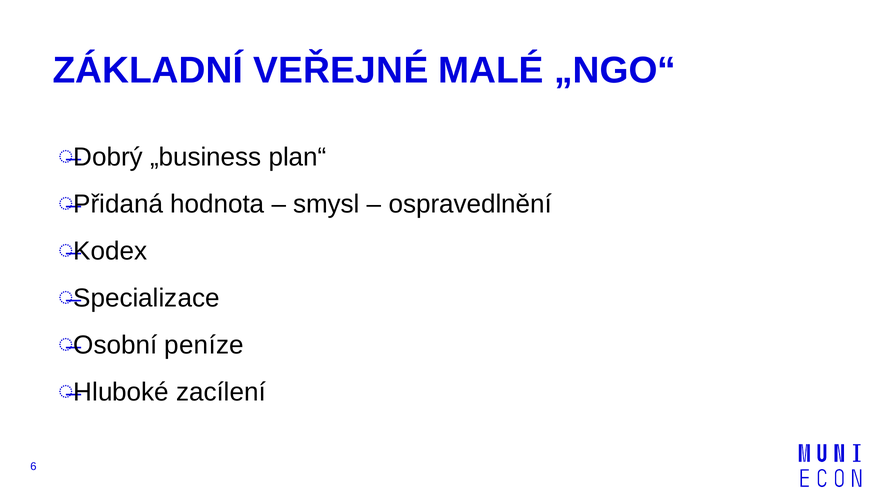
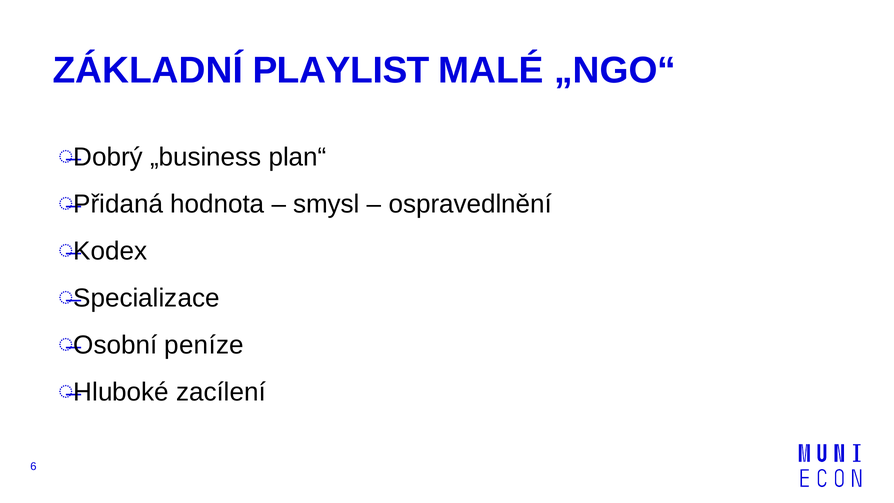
VEŘEJNÉ: VEŘEJNÉ -> PLAYLIST
